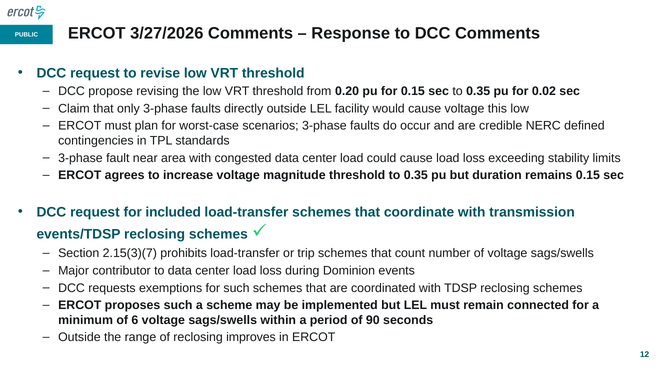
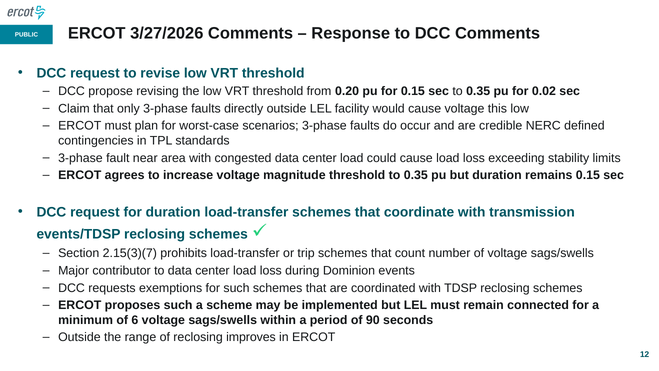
for included: included -> duration
